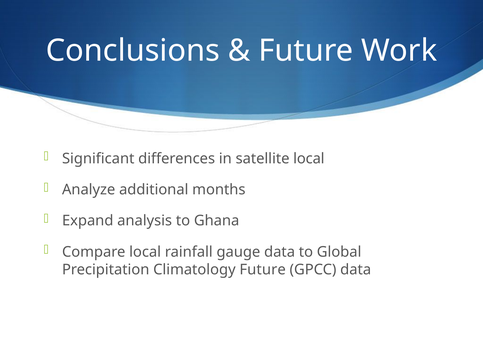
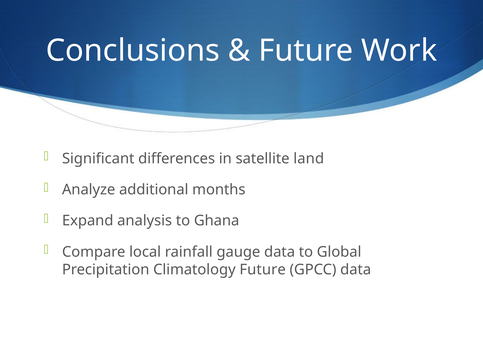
satellite local: local -> land
